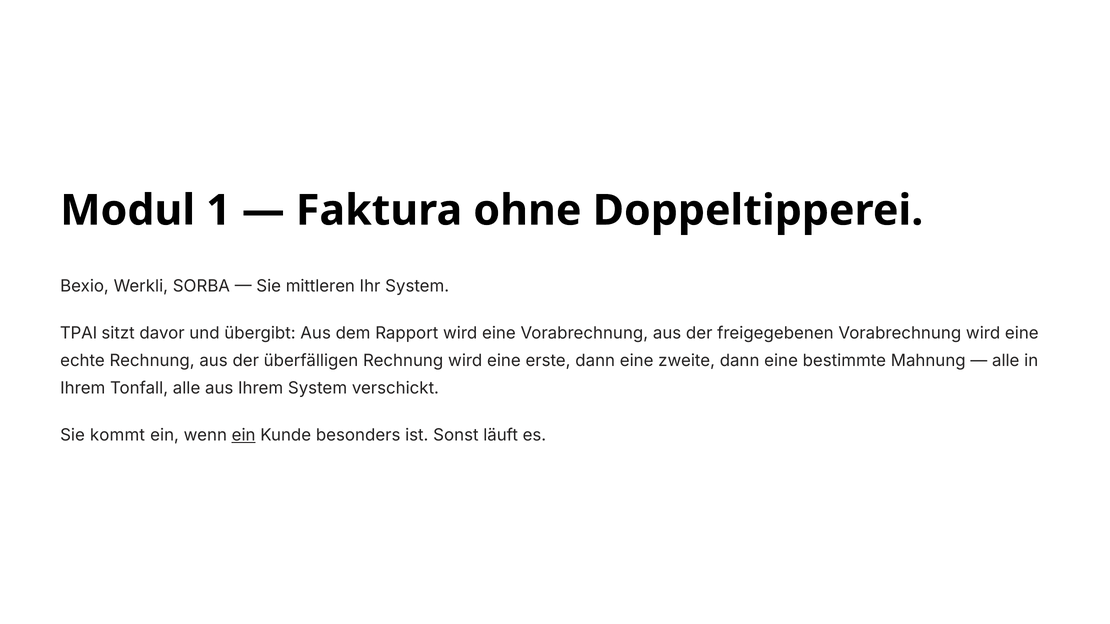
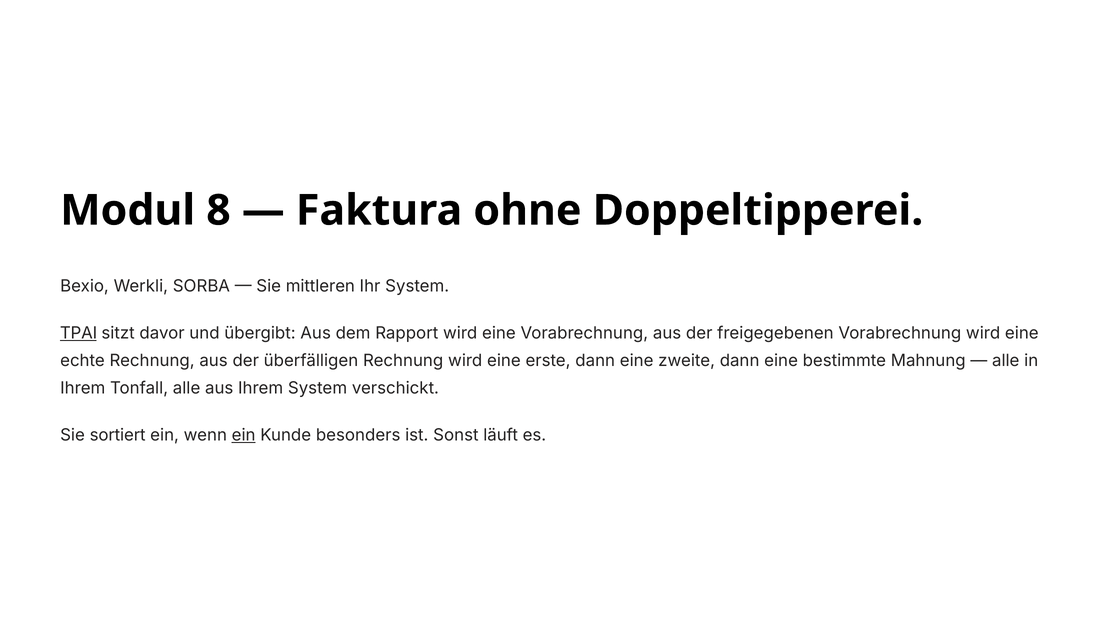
1: 1 -> 8
TPAI underline: none -> present
kommt: kommt -> sortiert
